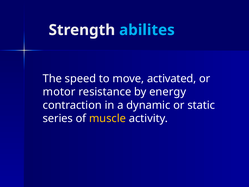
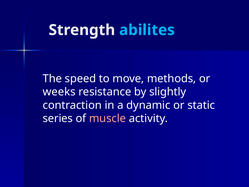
activated: activated -> methods
motor: motor -> weeks
energy: energy -> slightly
muscle colour: yellow -> pink
